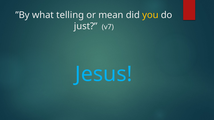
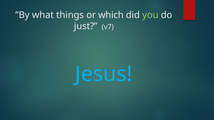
telling: telling -> things
mean: mean -> which
you colour: yellow -> light green
